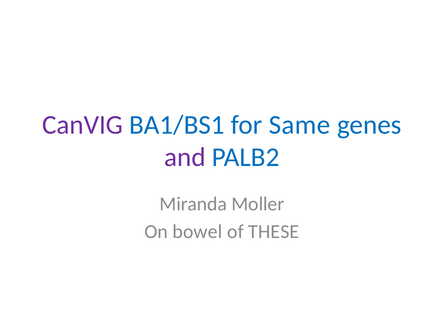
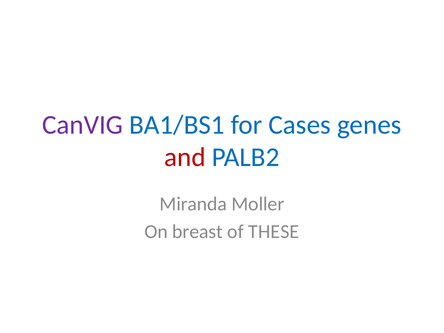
Same: Same -> Cases
and colour: purple -> red
bowel: bowel -> breast
